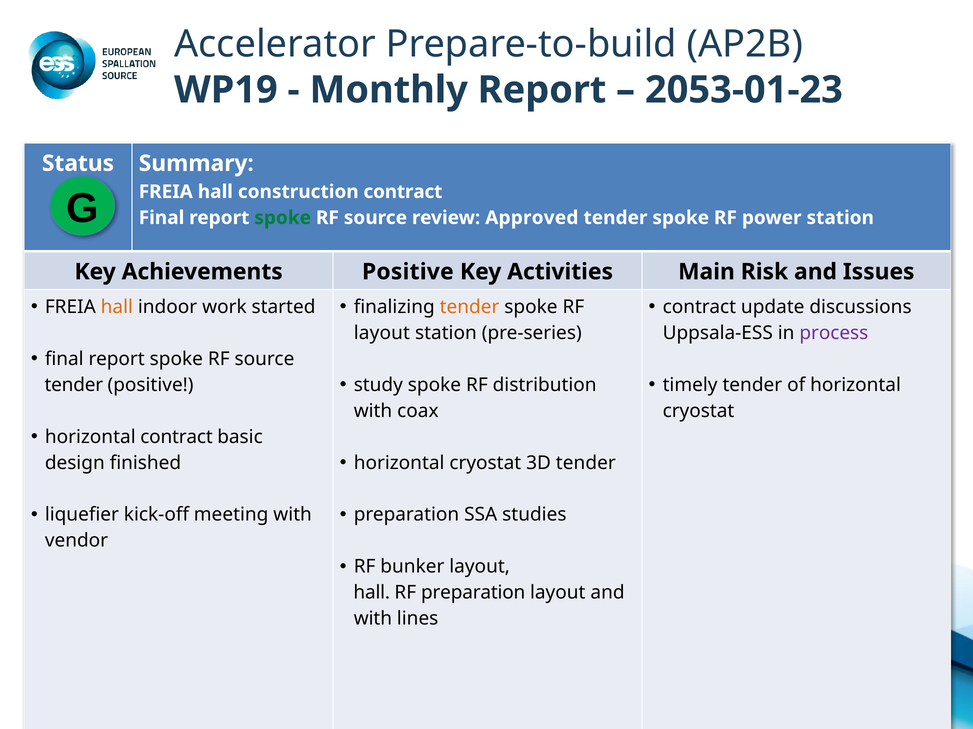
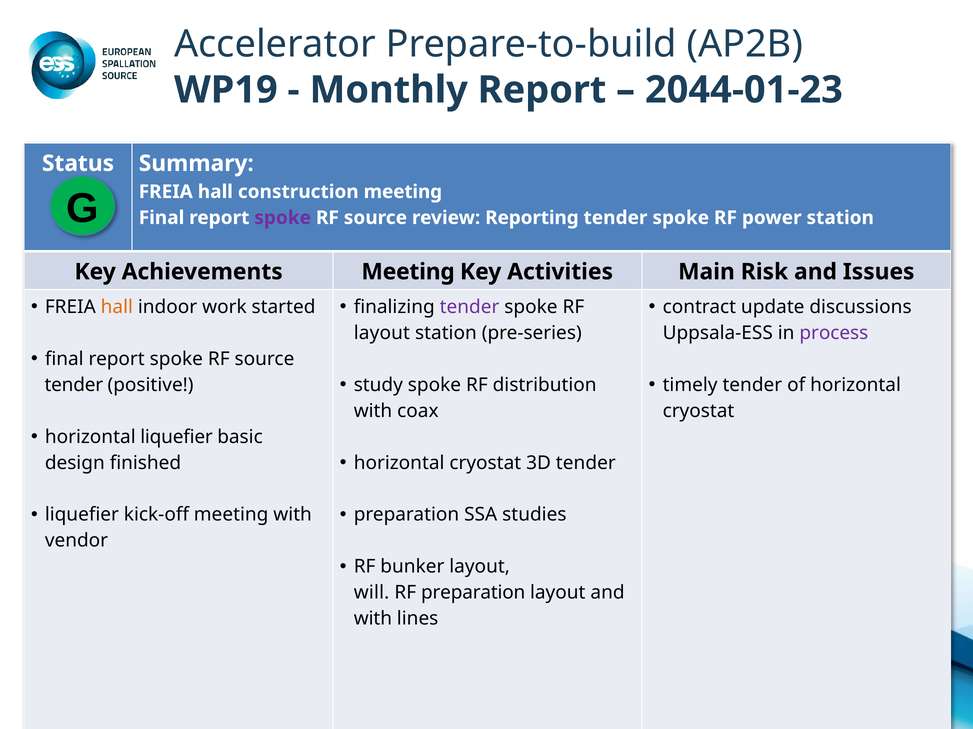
2053-01-23: 2053-01-23 -> 2044-01-23
construction contract: contract -> meeting
spoke at (283, 218) colour: green -> purple
Approved: Approved -> Reporting
Achievements Positive: Positive -> Meeting
tender at (470, 307) colour: orange -> purple
horizontal contract: contract -> liquefier
hall at (372, 593): hall -> will
